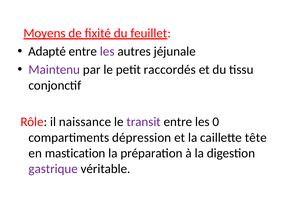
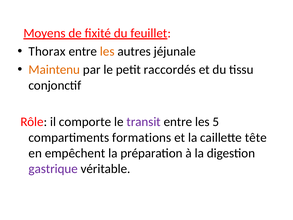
Adapté: Adapté -> Thorax
les at (107, 51) colour: purple -> orange
Maintenu colour: purple -> orange
naissance: naissance -> comporte
0: 0 -> 5
dépression: dépression -> formations
mastication: mastication -> empêchent
